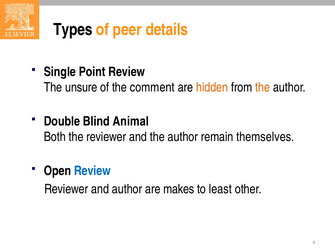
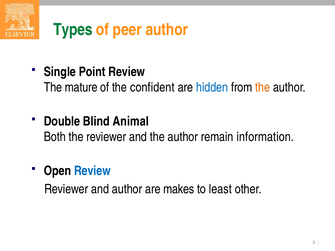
Types colour: black -> green
peer details: details -> author
unsure: unsure -> mature
comment: comment -> confident
hidden colour: orange -> blue
themselves: themselves -> information
